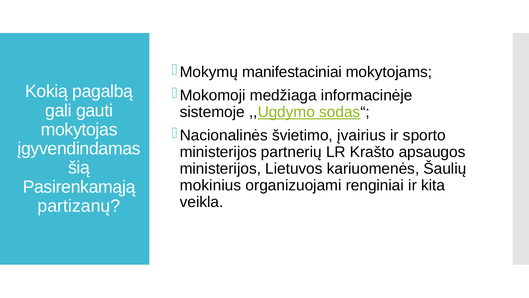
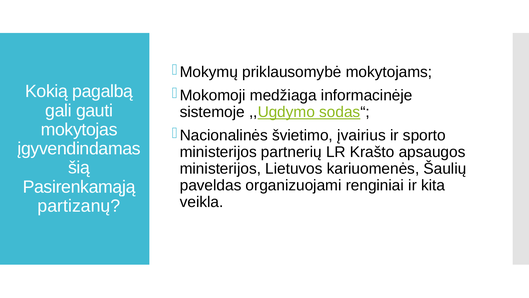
manifestaciniai: manifestaciniai -> priklausomybė
mokinius: mokinius -> paveldas
